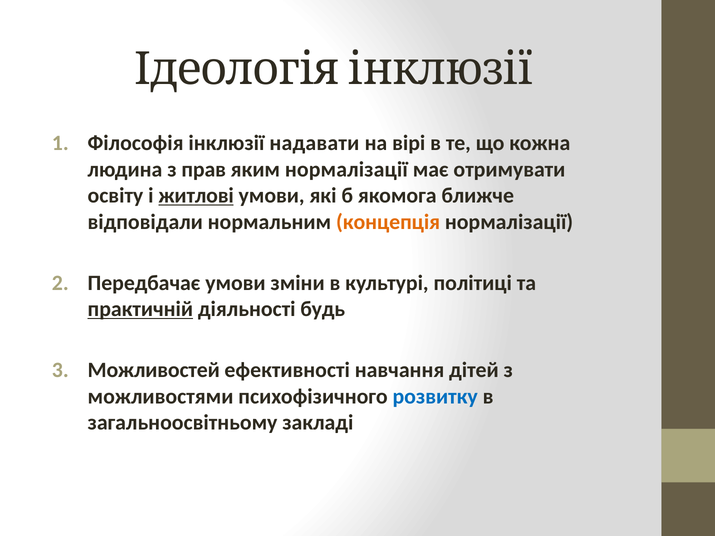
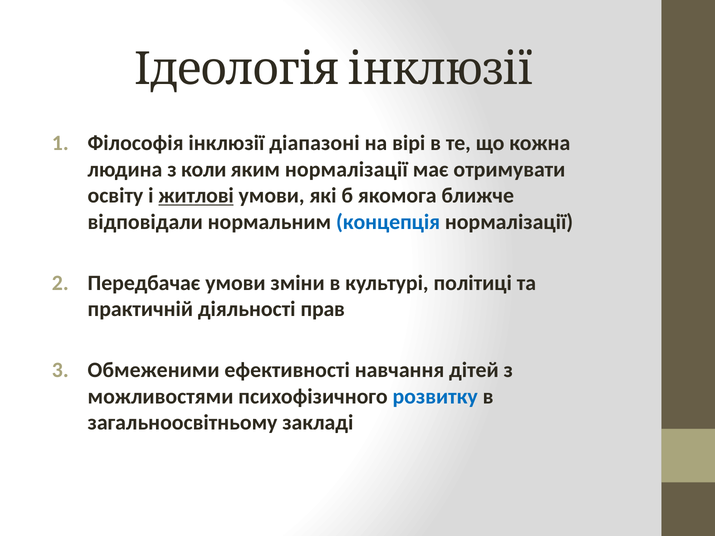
надавати: надавати -> діапазоні
прав: прав -> коли
концепція colour: orange -> blue
практичній underline: present -> none
будь: будь -> прав
Можливостей: Можливостей -> Обмеженими
